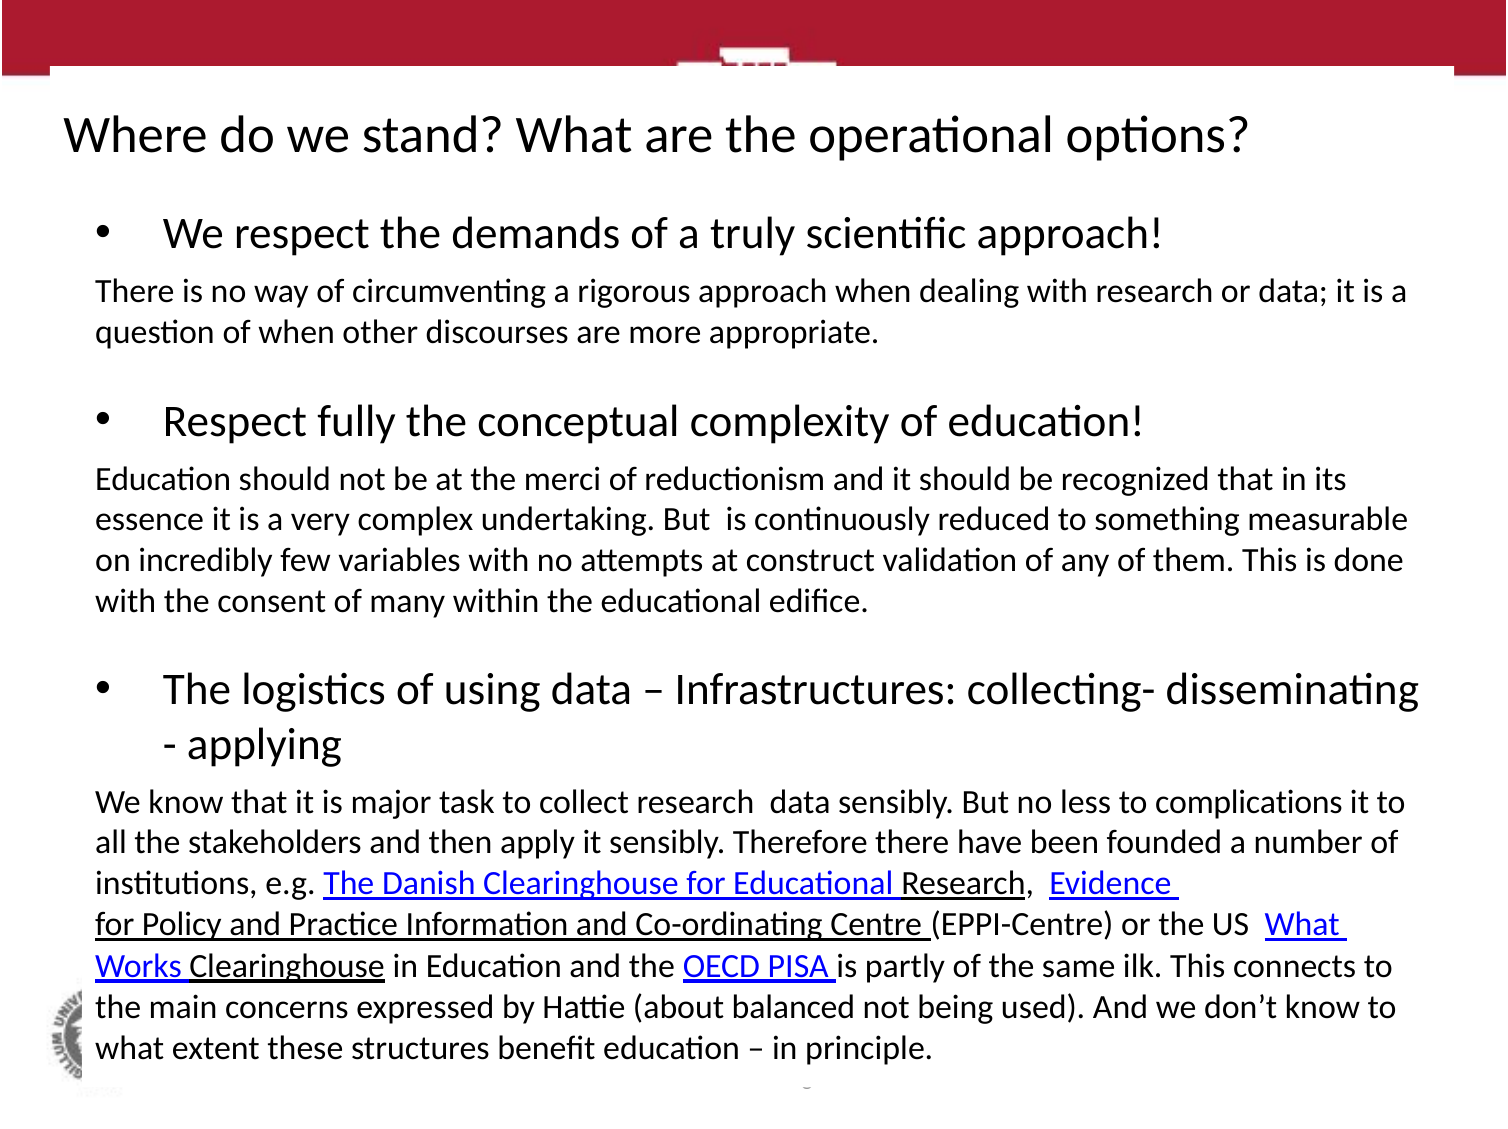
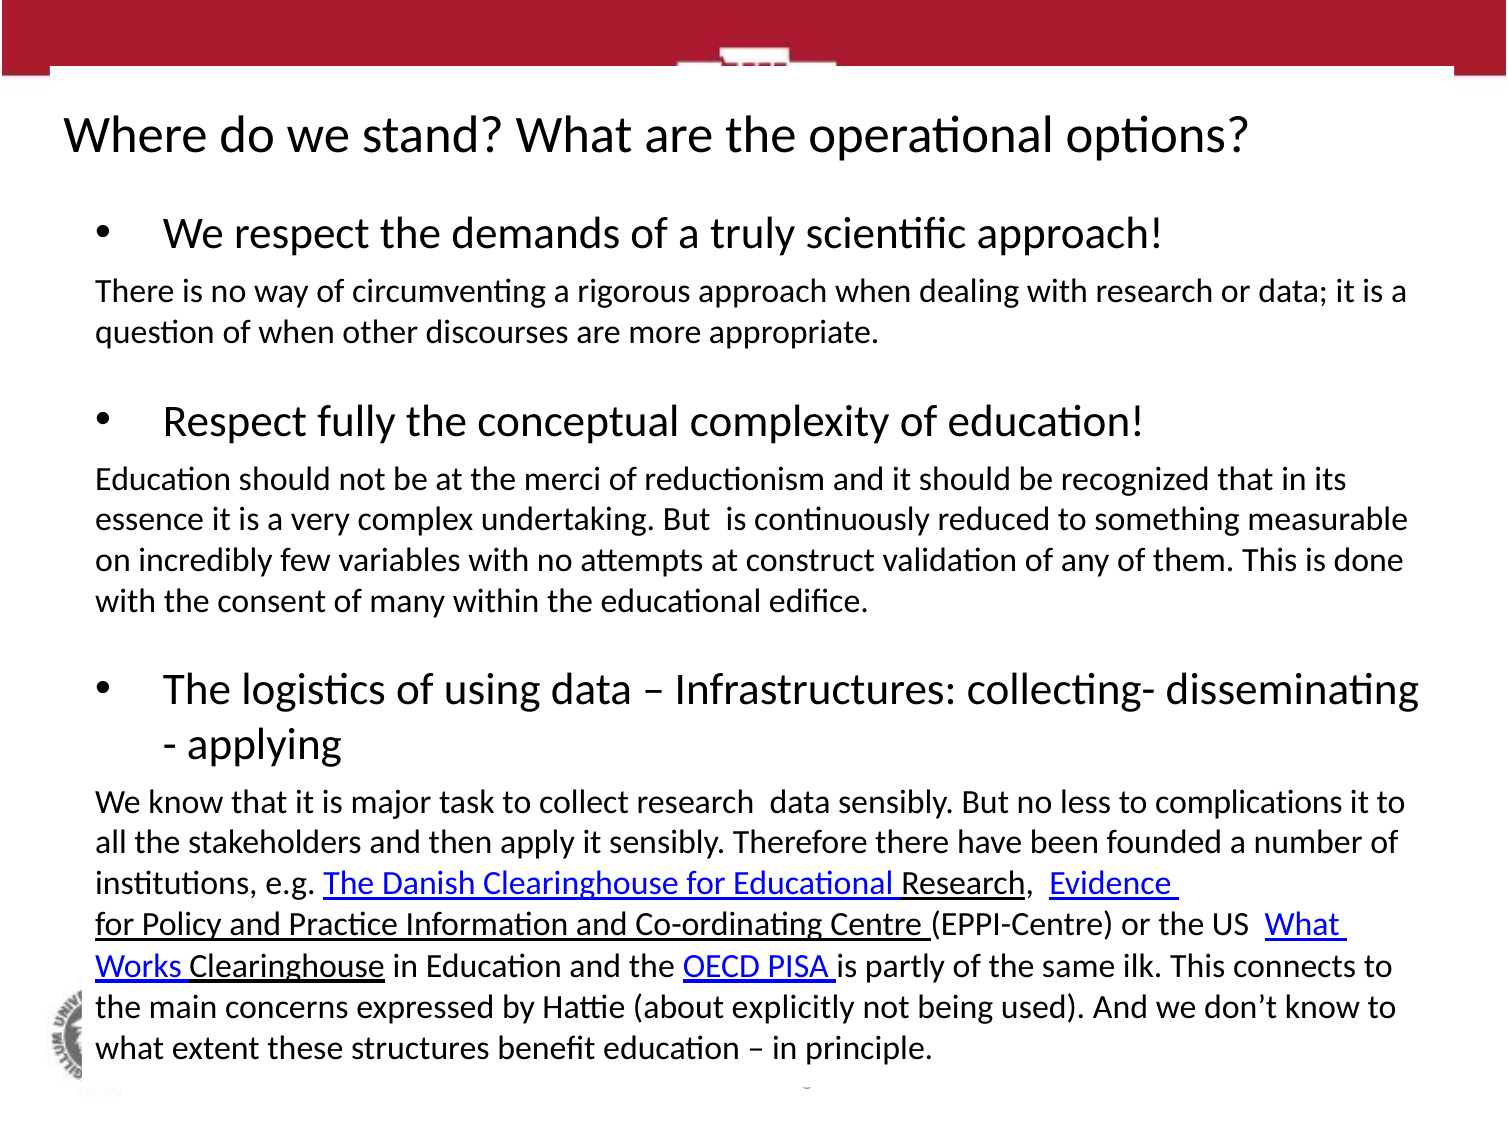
balanced: balanced -> explicitly
